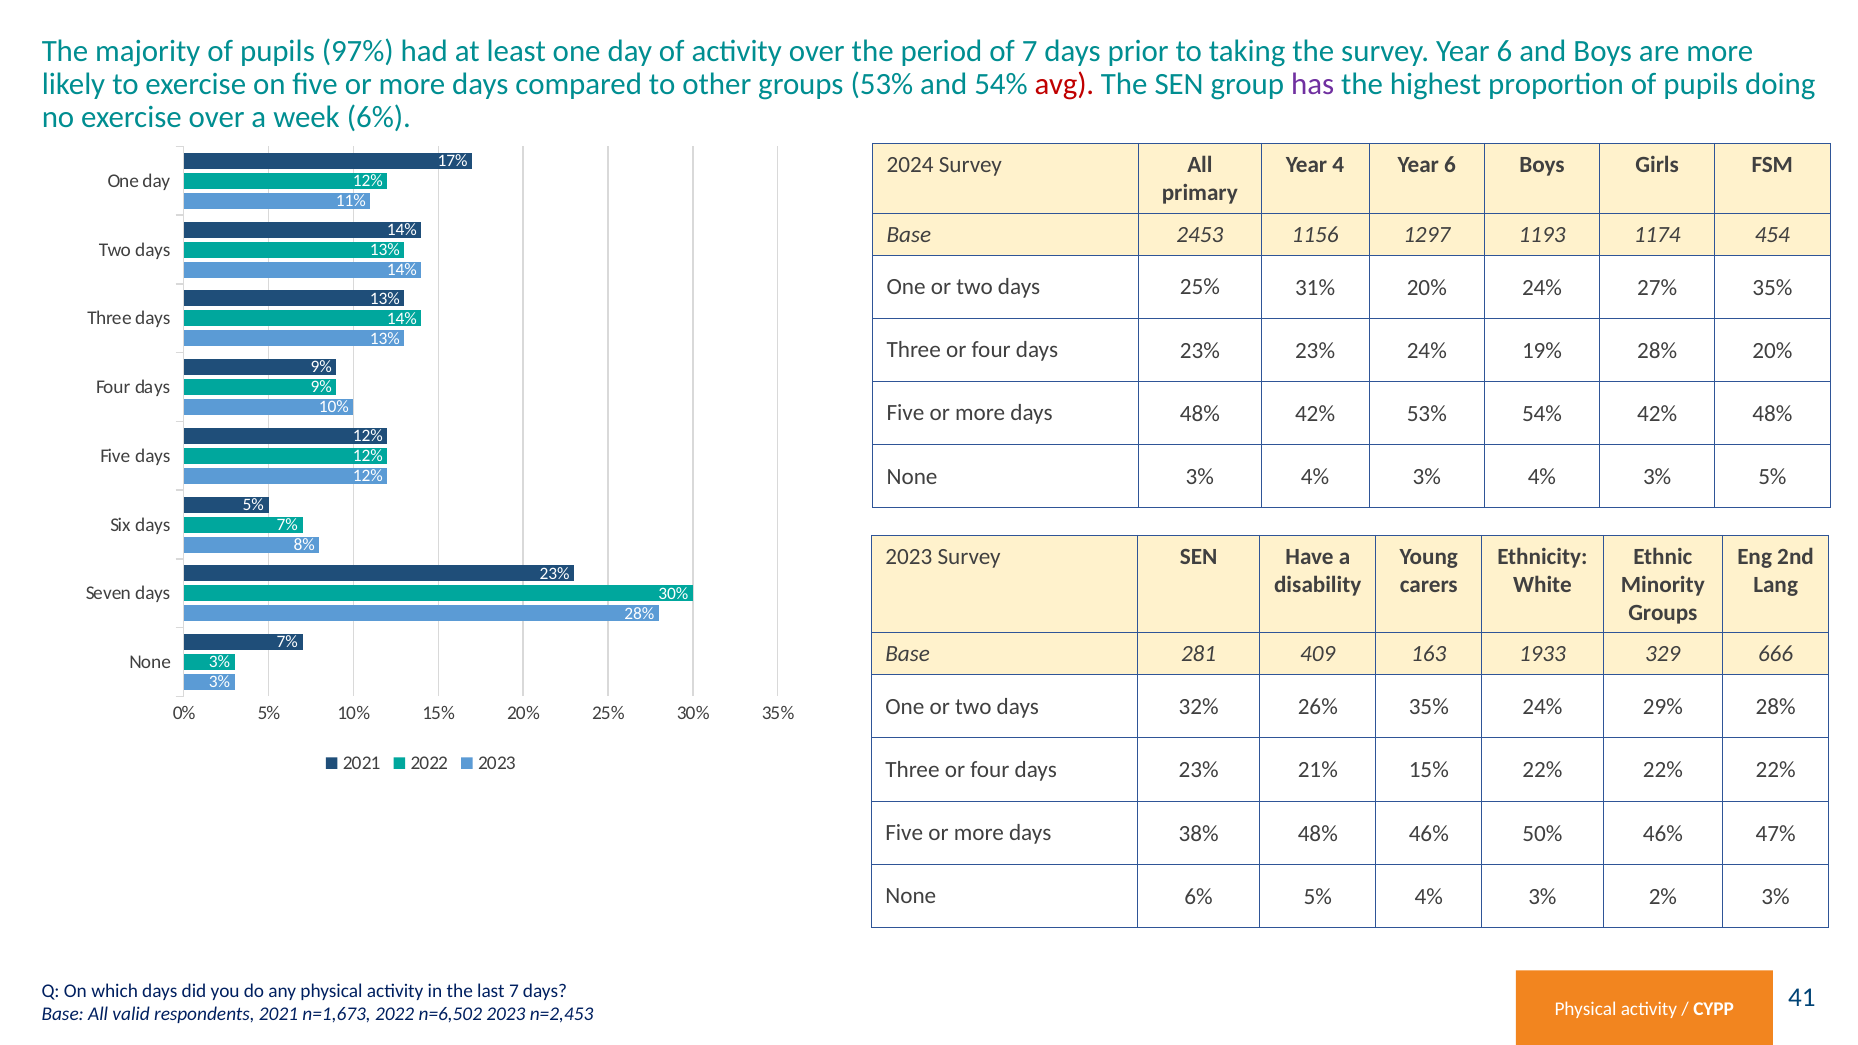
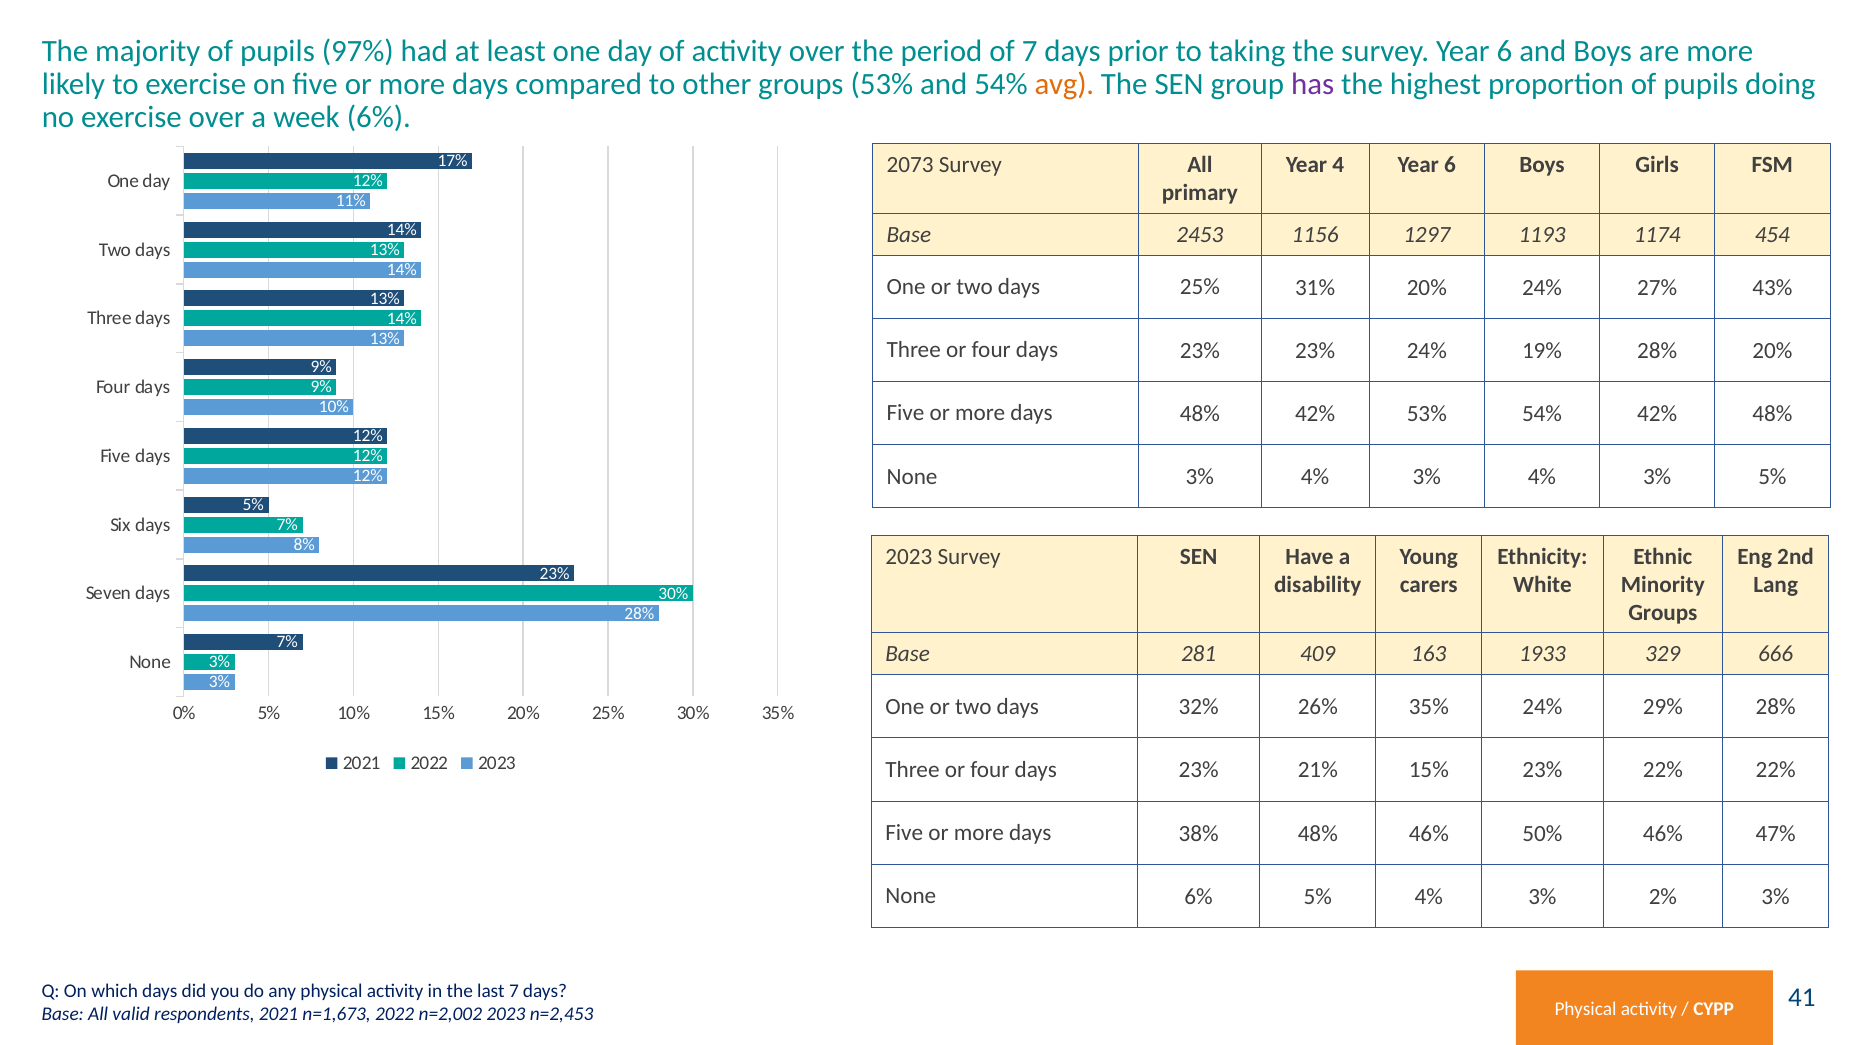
avg colour: red -> orange
2024: 2024 -> 2073
27% 35%: 35% -> 43%
15% 22%: 22% -> 23%
n=6,502: n=6,502 -> n=2,002
